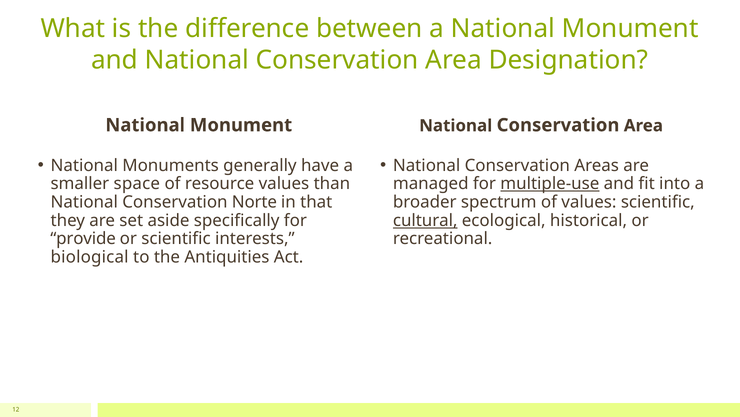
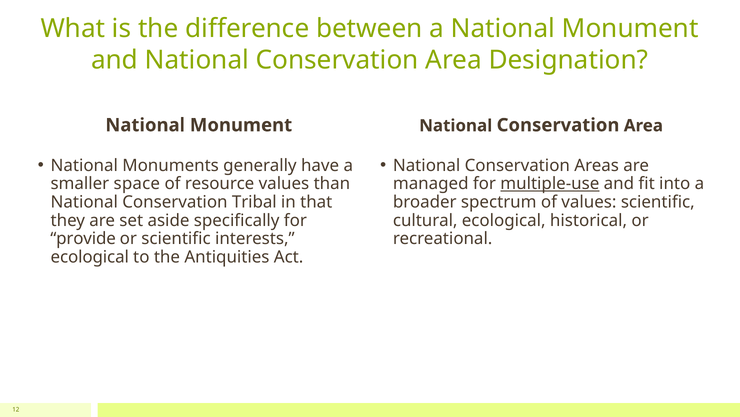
Norte: Norte -> Tribal
cultural underline: present -> none
biological at (90, 257): biological -> ecological
